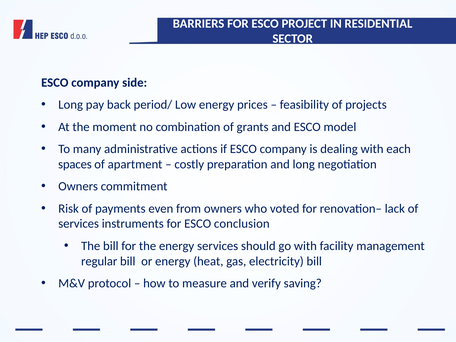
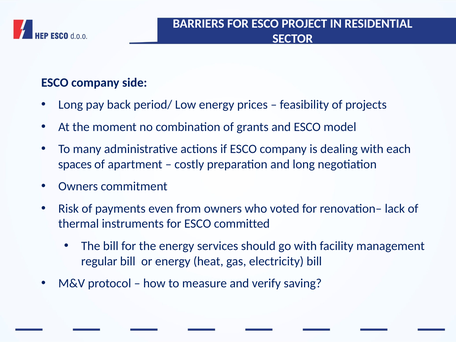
services at (79, 224): services -> thermal
conclusion: conclusion -> committed
